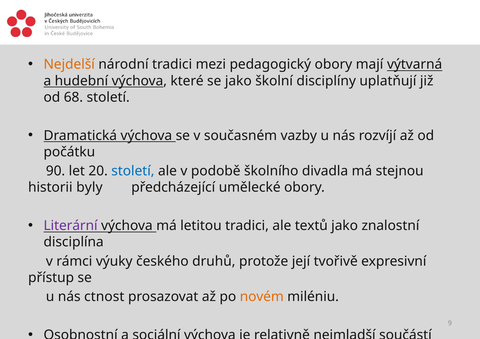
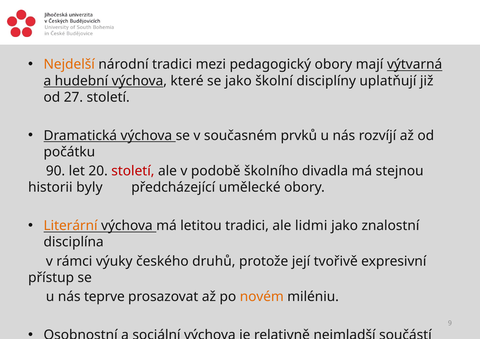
68: 68 -> 27
vazby: vazby -> prvků
století at (133, 171) colour: blue -> red
Literární colour: purple -> orange
textů: textů -> lidmi
ctnost: ctnost -> teprve
